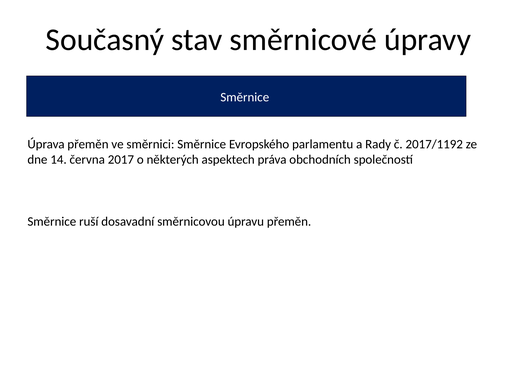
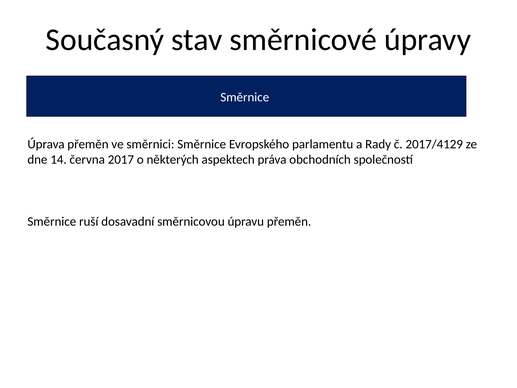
2017/1192: 2017/1192 -> 2017/4129
